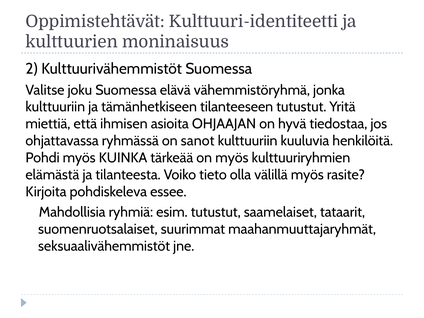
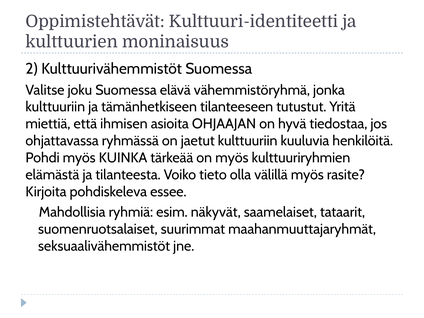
sanot: sanot -> jaetut
esim tutustut: tutustut -> näkyvät
